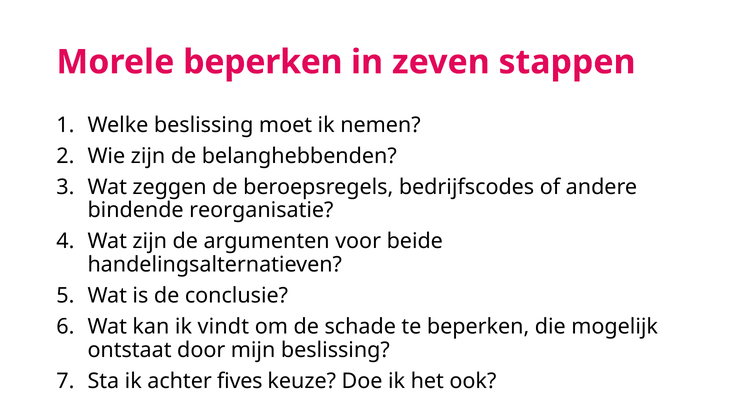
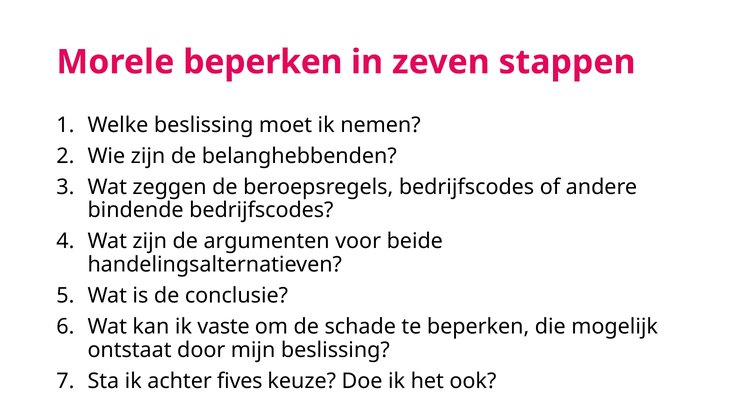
bindende reorganisatie: reorganisatie -> bedrijfscodes
vindt: vindt -> vaste
